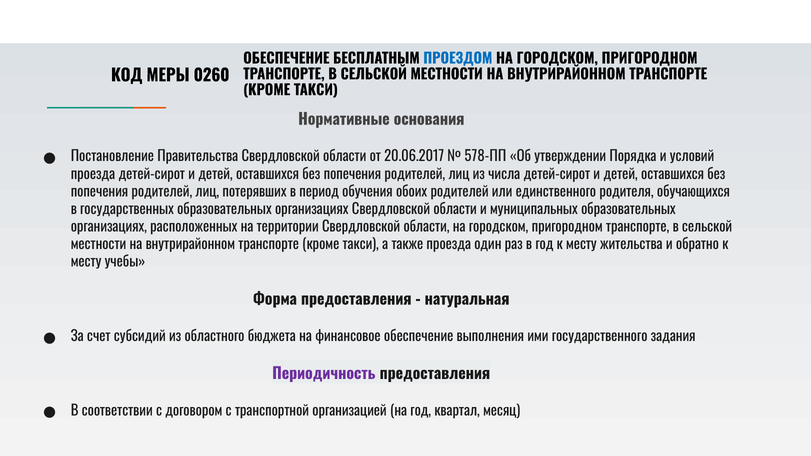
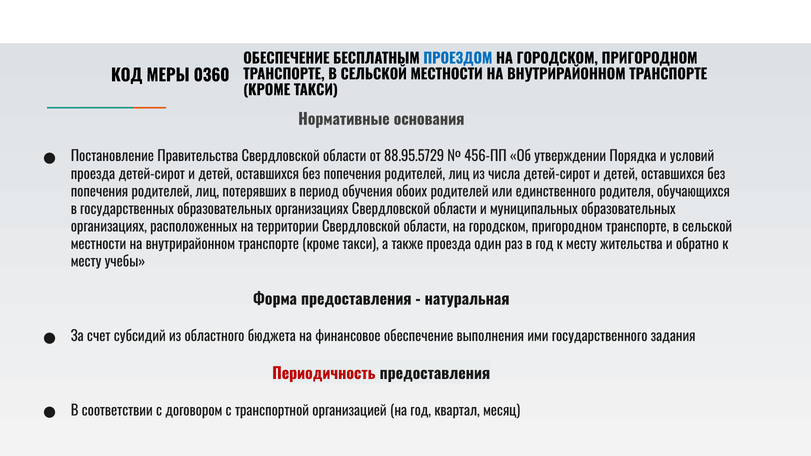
0260: 0260 -> 0360
20.06.2017: 20.06.2017 -> 88.95.5729
578-ПП: 578-ПП -> 456-ПП
Периодичность colour: purple -> red
